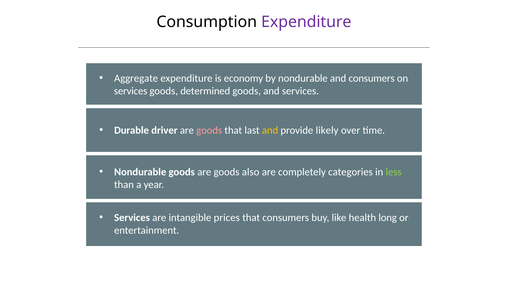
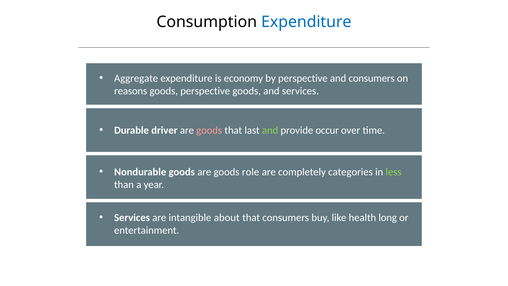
Expenditure at (306, 22) colour: purple -> blue
by nondurable: nondurable -> perspective
services at (131, 91): services -> reasons
goods determined: determined -> perspective
and at (270, 130) colour: yellow -> light green
likely: likely -> occur
also: also -> role
prices: prices -> about
